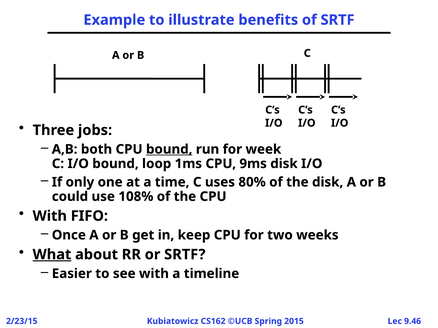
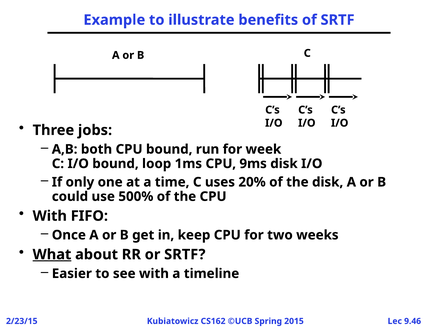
bound at (169, 149) underline: present -> none
80%: 80% -> 20%
108%: 108% -> 500%
